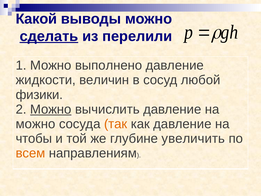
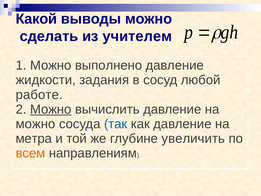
сделать underline: present -> none
перелили: перелили -> учителем
величин: величин -> задания
физики: физики -> работе
так colour: orange -> blue
чтобы: чтобы -> метра
